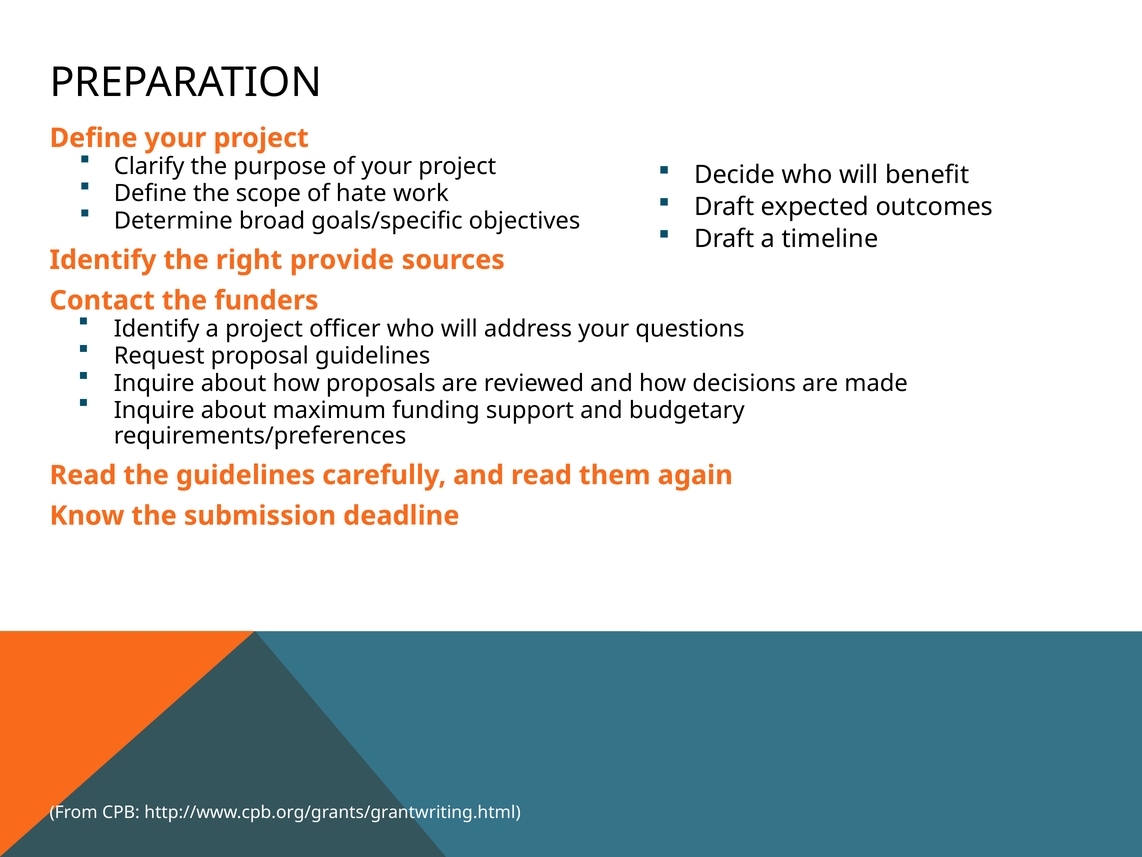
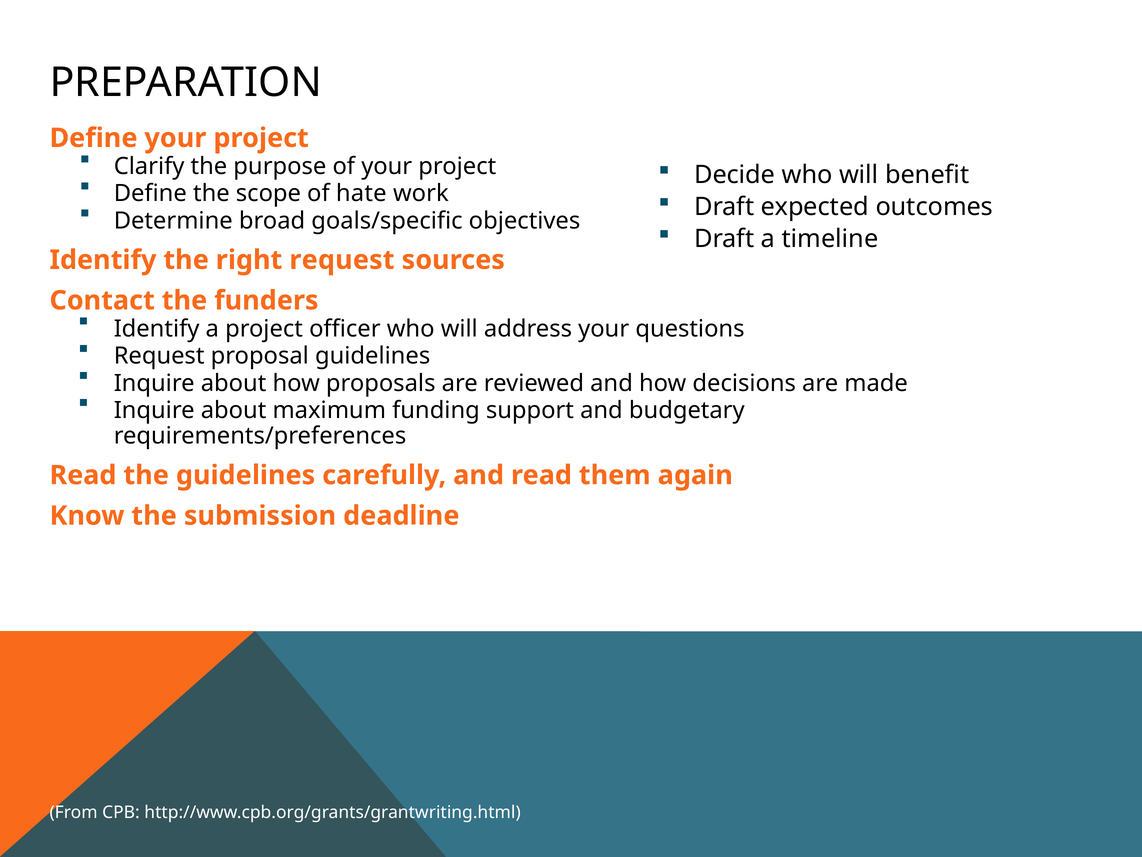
right provide: provide -> request
